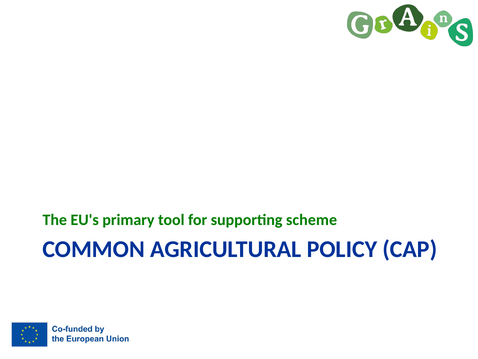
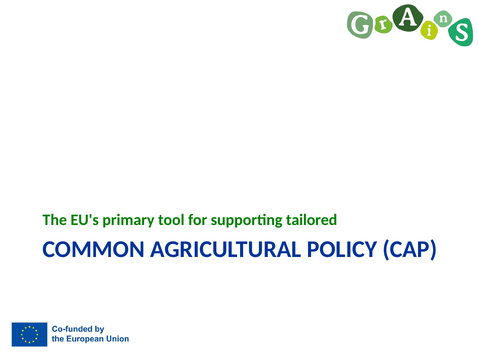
scheme: scheme -> tailored
